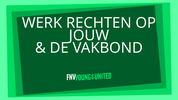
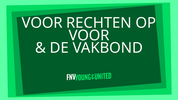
WERK at (42, 23): WERK -> VOOR
JOUW at (89, 35): JOUW -> VOOR
